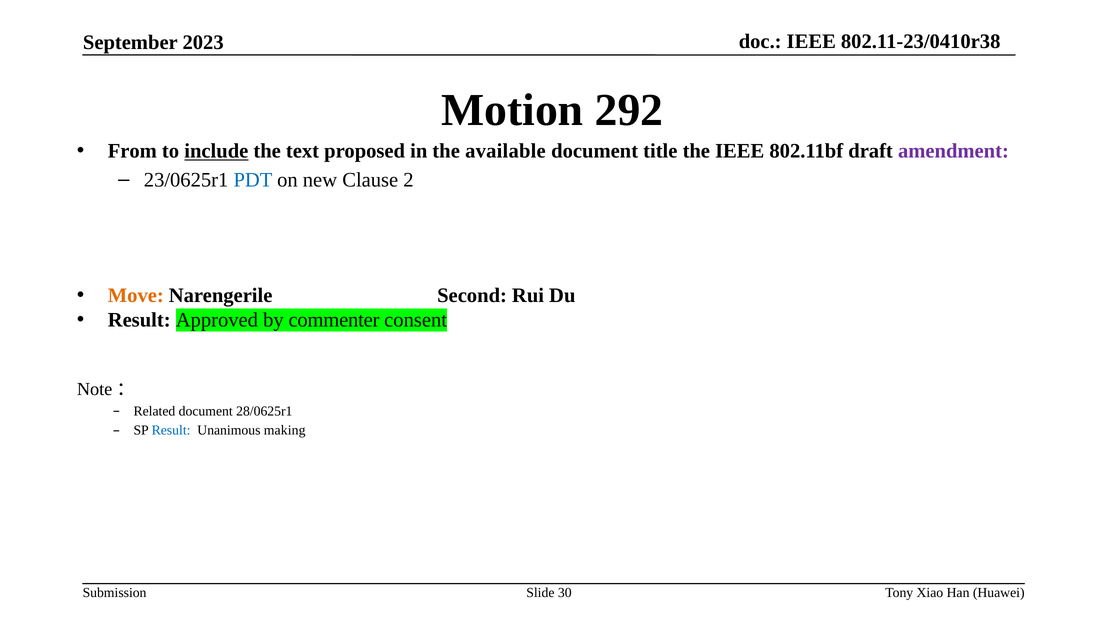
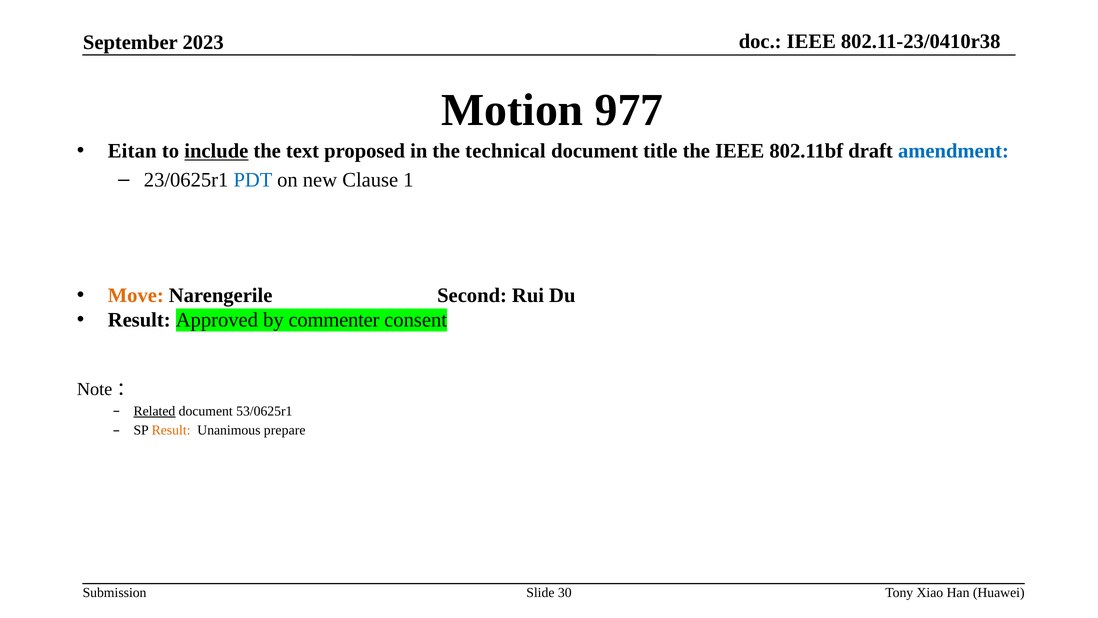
292: 292 -> 977
From: From -> Eitan
available: available -> technical
amendment colour: purple -> blue
2: 2 -> 1
Related underline: none -> present
28/0625r1: 28/0625r1 -> 53/0625r1
Result at (171, 430) colour: blue -> orange
making: making -> prepare
